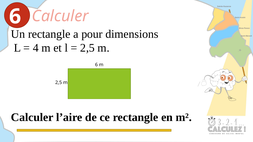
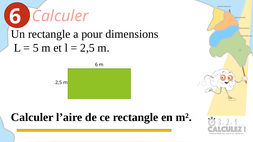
4: 4 -> 5
